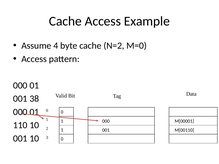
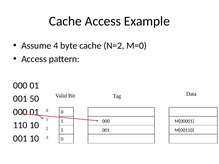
38: 38 -> 50
